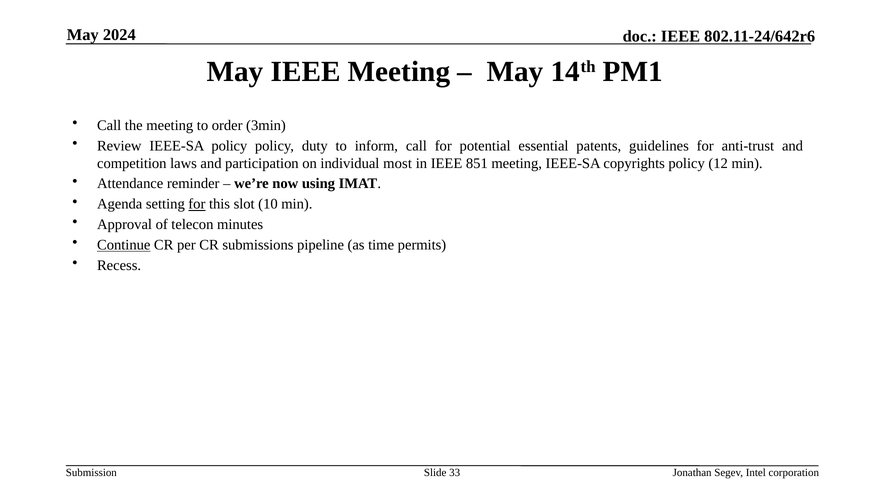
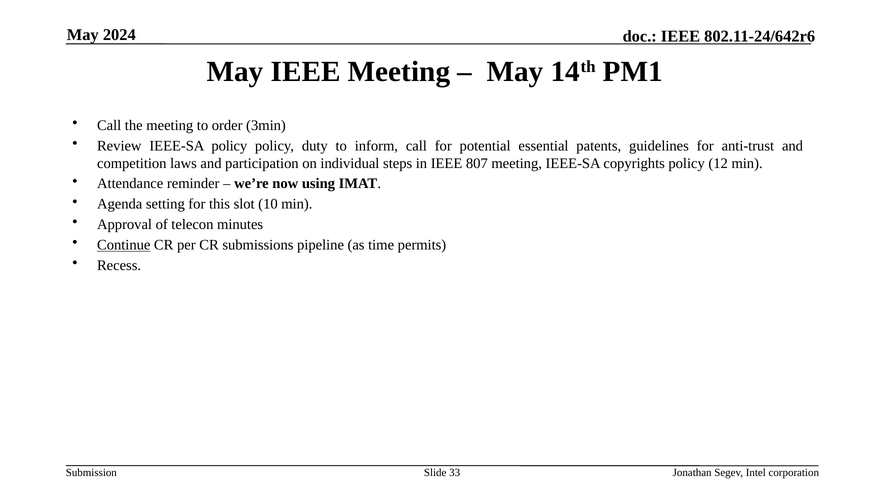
most: most -> steps
851: 851 -> 807
for at (197, 204) underline: present -> none
